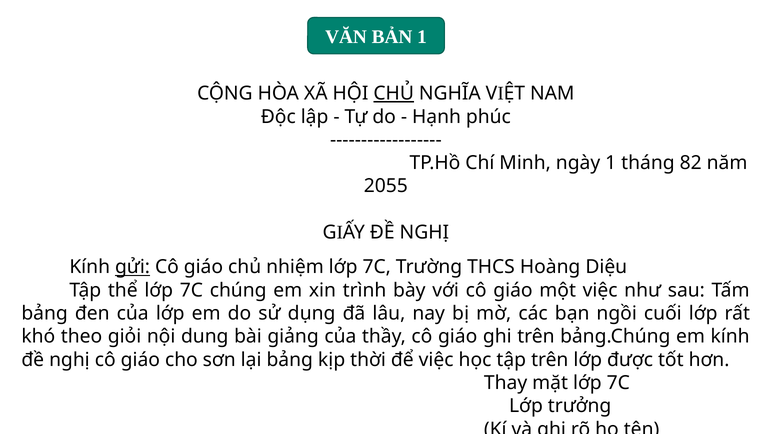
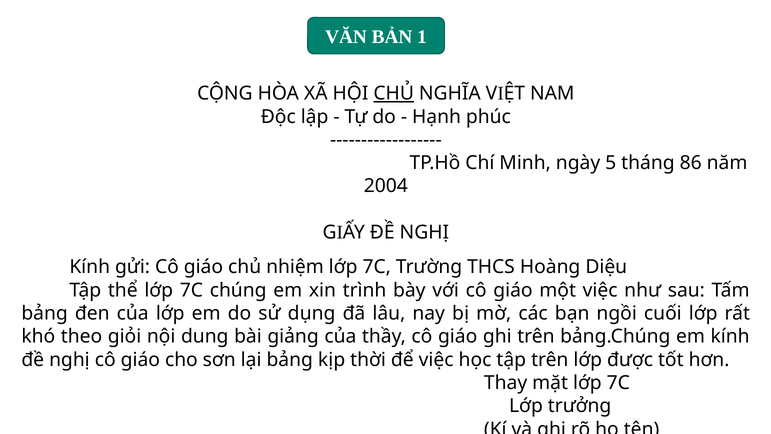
ngày 1: 1 -> 5
82: 82 -> 86
2055: 2055 -> 2004
gửi underline: present -> none
